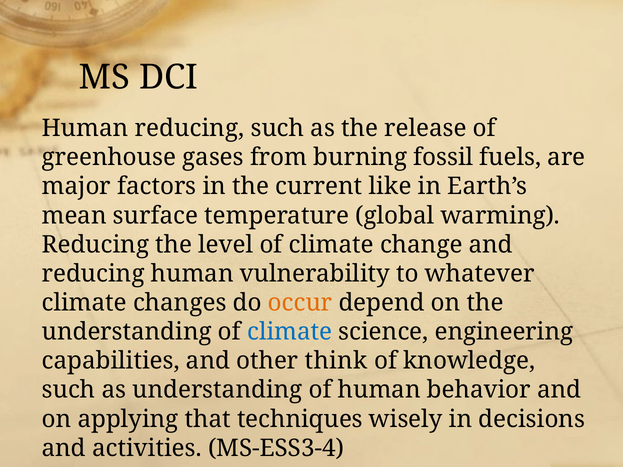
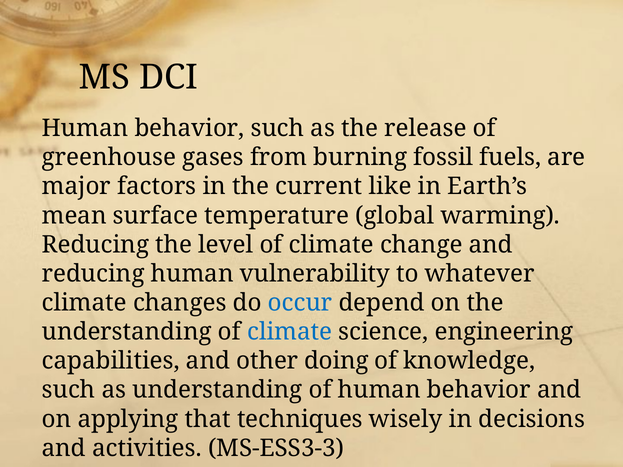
reducing at (189, 128): reducing -> behavior
occur colour: orange -> blue
think: think -> doing
MS-ESS3-4: MS-ESS3-4 -> MS-ESS3-3
